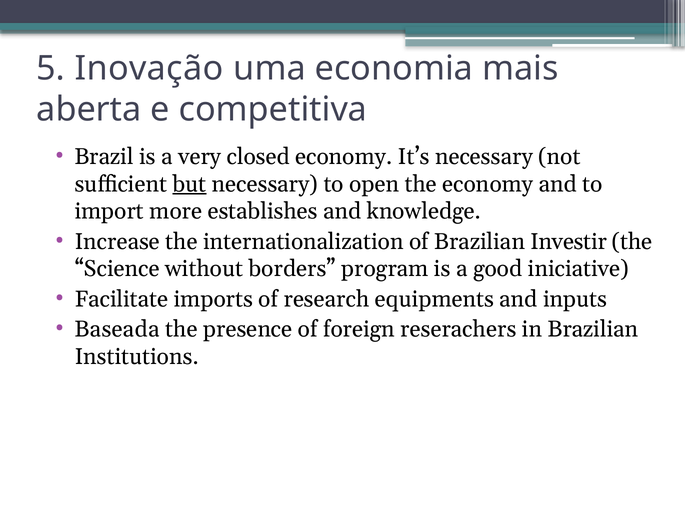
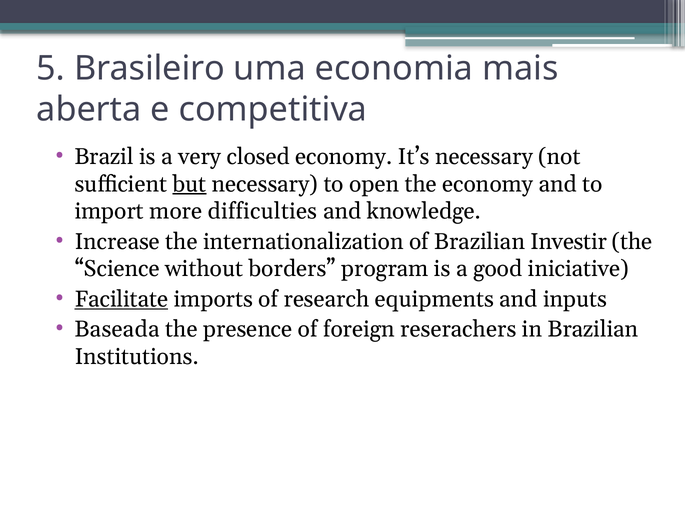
Inovação: Inovação -> Brasileiro
establishes: establishes -> difficulties
Facilitate underline: none -> present
